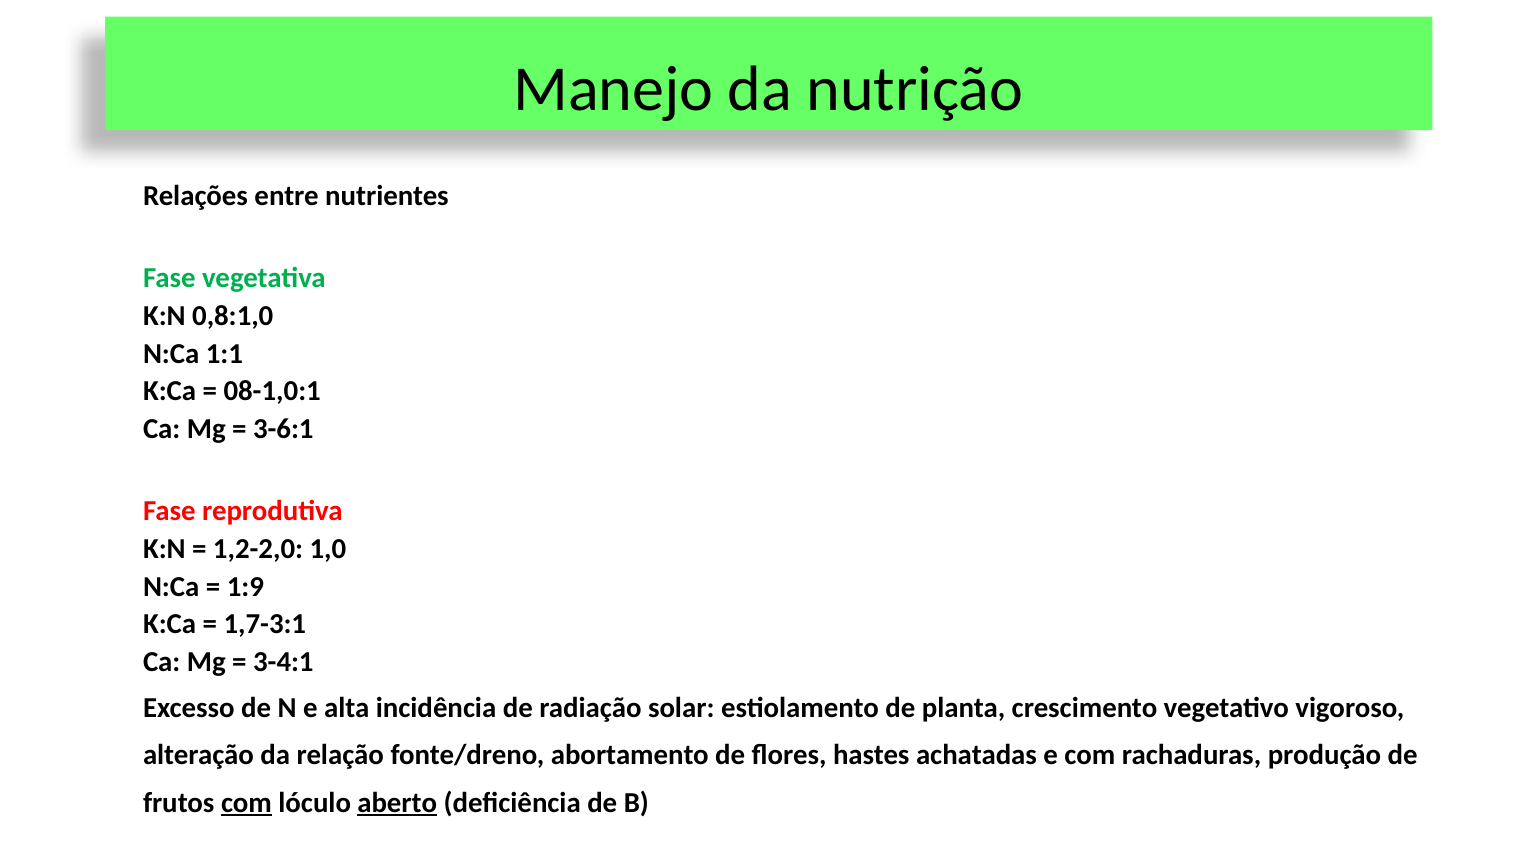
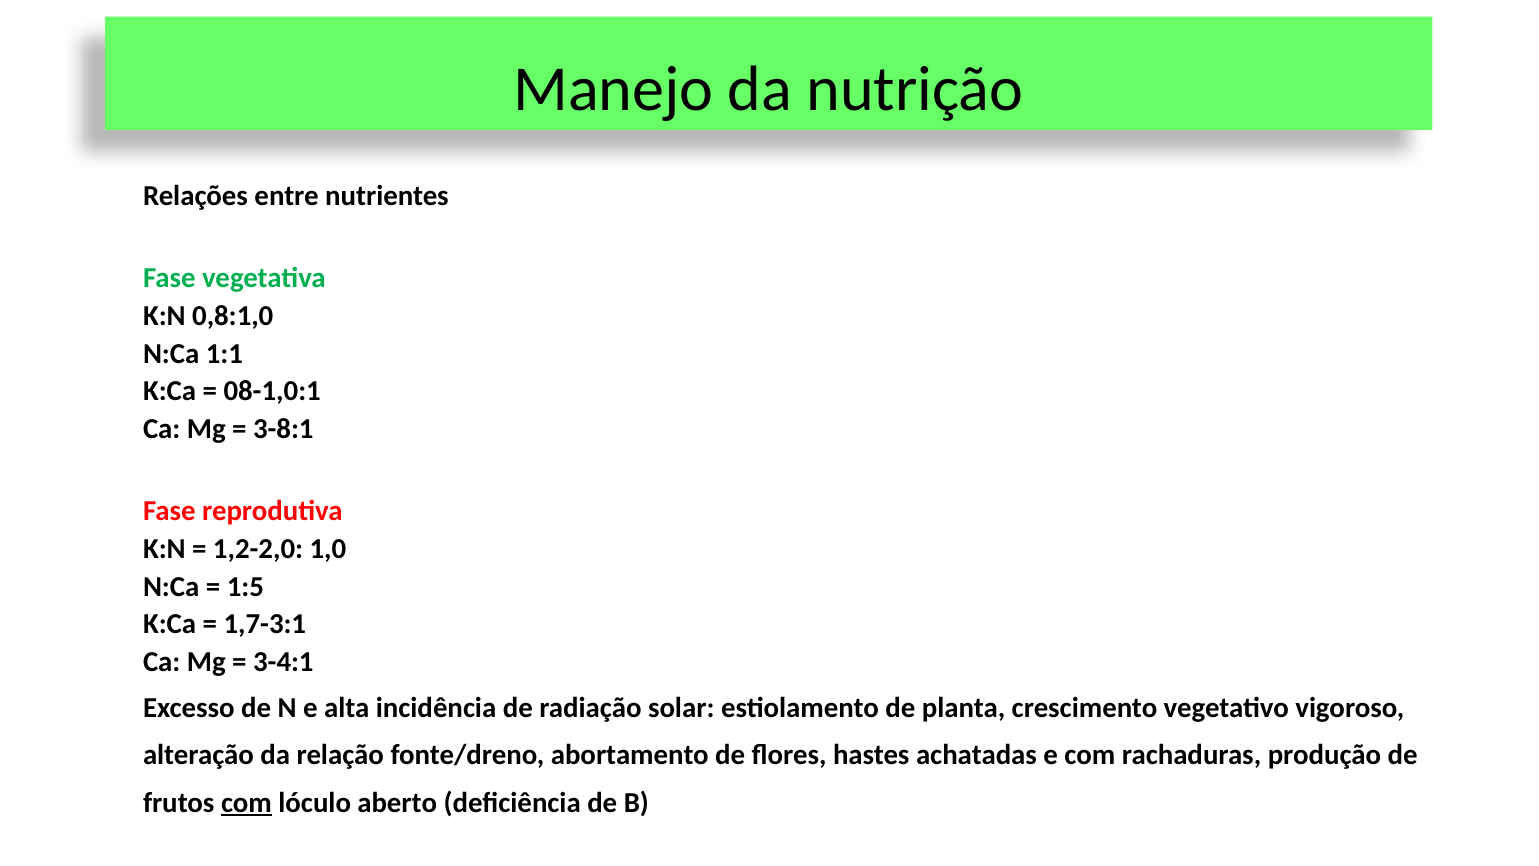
3-6:1: 3-6:1 -> 3-8:1
1:9: 1:9 -> 1:5
aberto underline: present -> none
